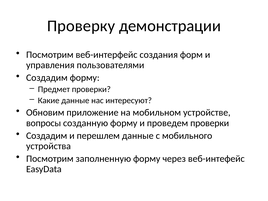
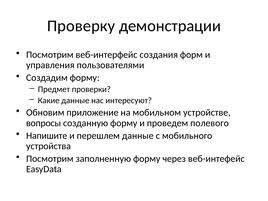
проведем проверки: проверки -> полевого
Создадим at (47, 136): Создадим -> Напишите
